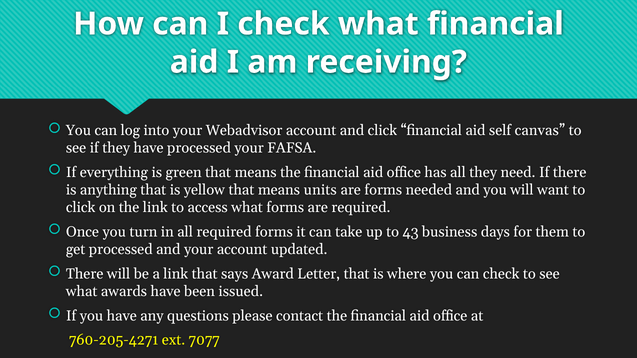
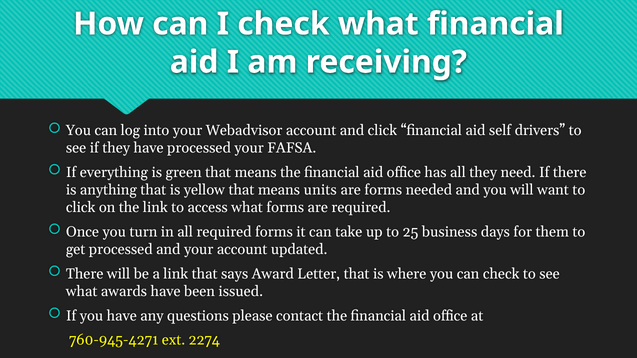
canvas: canvas -> drivers
43: 43 -> 25
760-205-4271: 760-205-4271 -> 760-945-4271
7077: 7077 -> 2274
